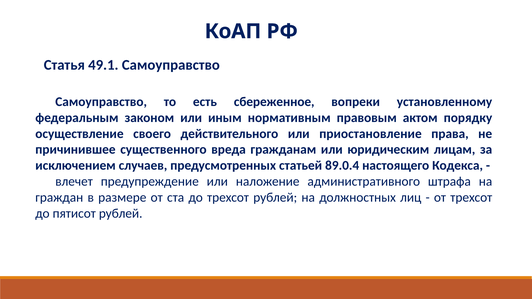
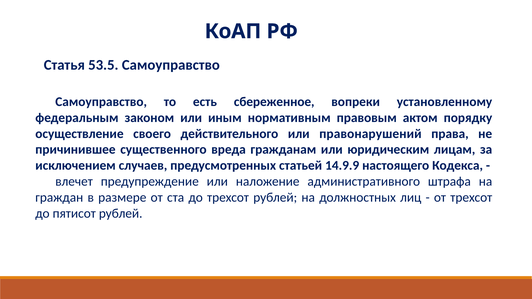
49.1: 49.1 -> 53.5
приостановление: приостановление -> правонарушений
89.0.4: 89.0.4 -> 14.9.9
